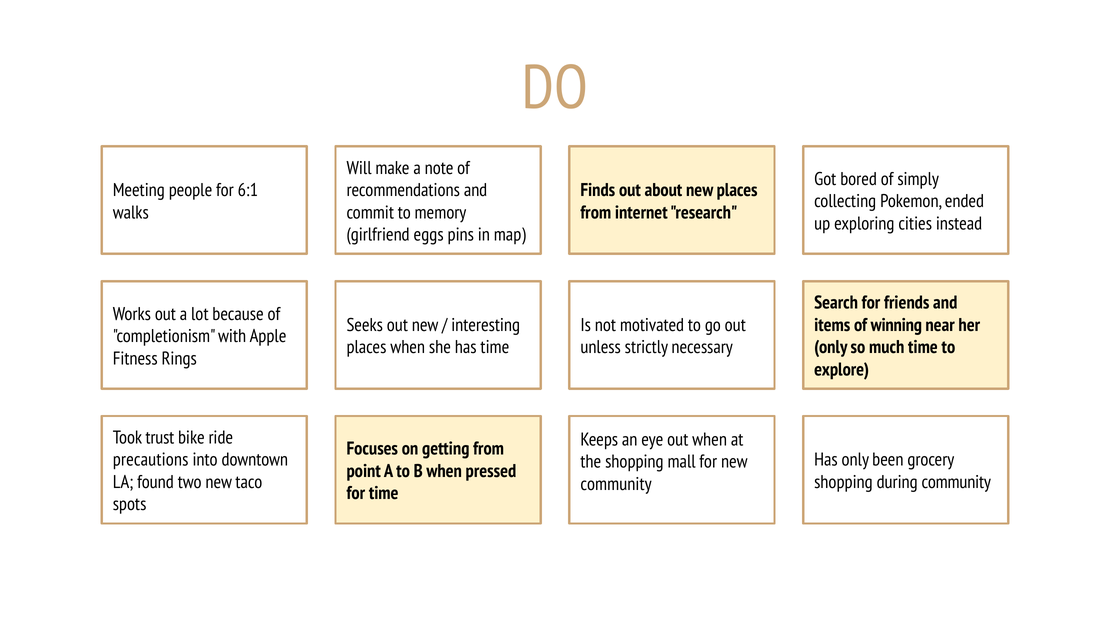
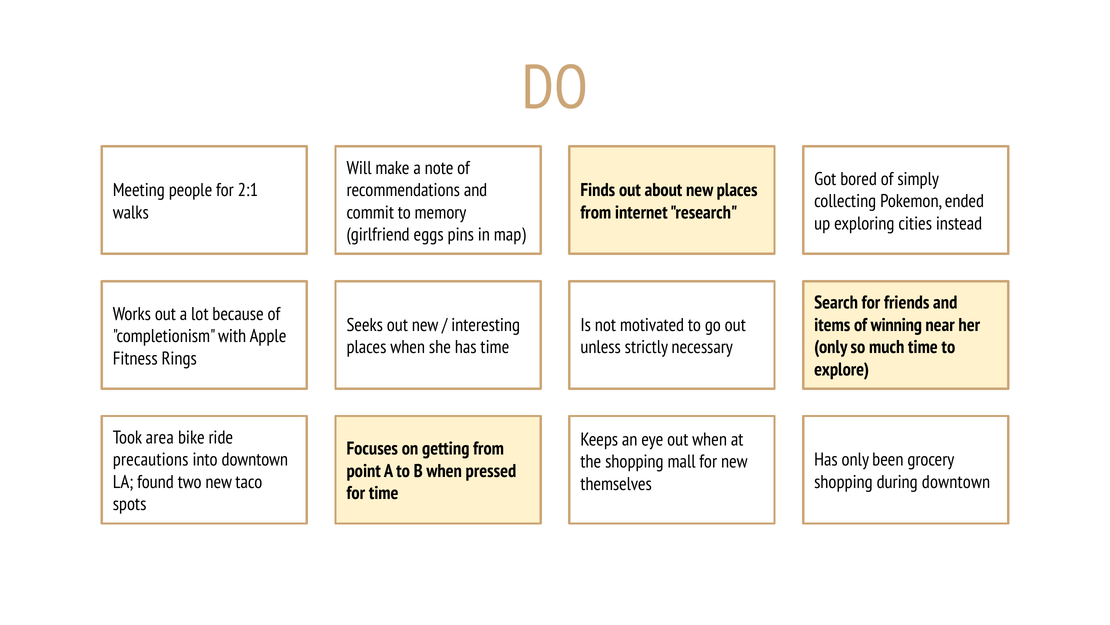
6:1: 6:1 -> 2:1
trust: trust -> area
during community: community -> downtown
community at (616, 483): community -> themselves
